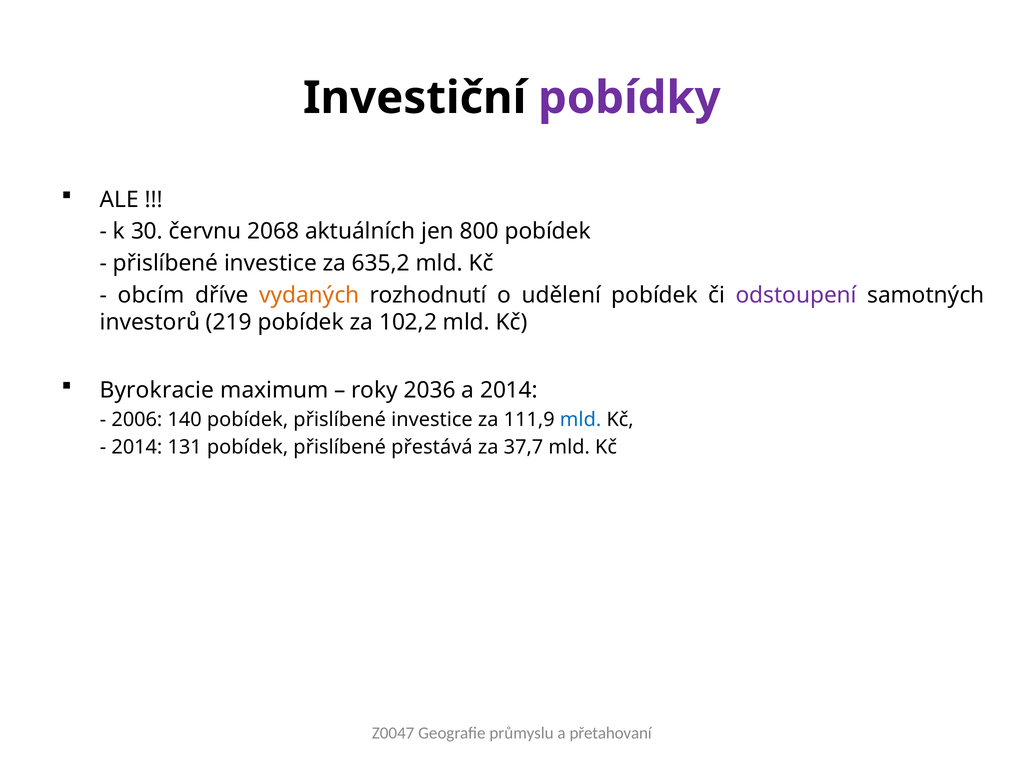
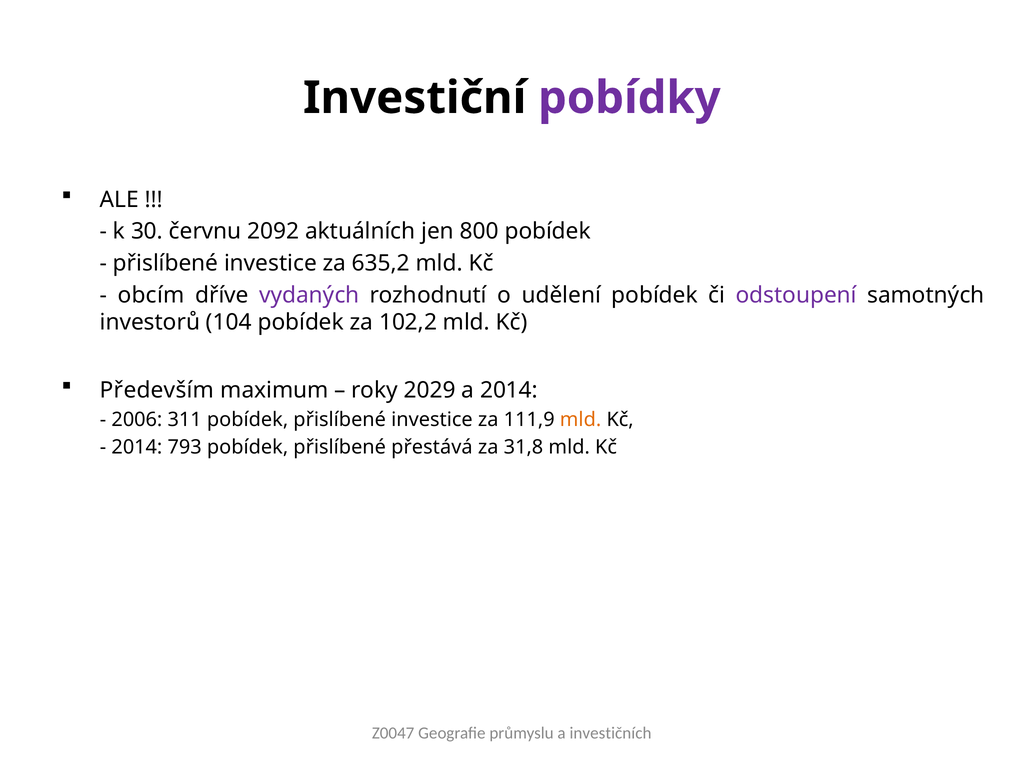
2068: 2068 -> 2092
vydaných colour: orange -> purple
219: 219 -> 104
Byrokracie: Byrokracie -> Především
2036: 2036 -> 2029
140: 140 -> 311
mld at (581, 419) colour: blue -> orange
131: 131 -> 793
37,7: 37,7 -> 31,8
přetahovaní: přetahovaní -> investičních
